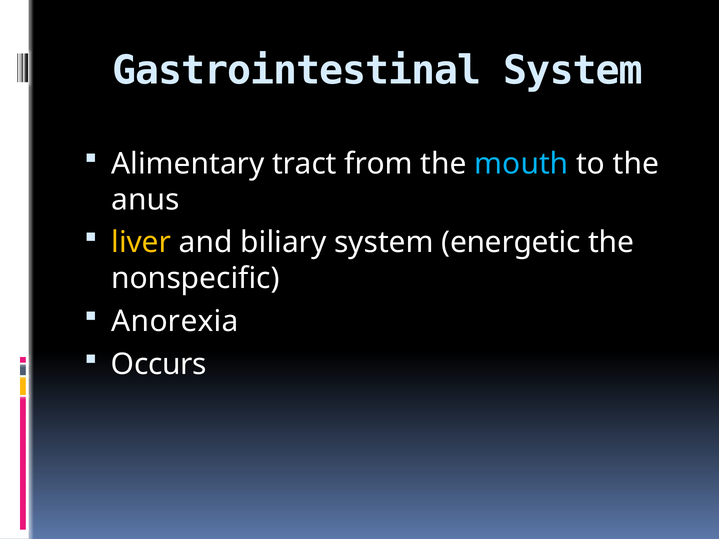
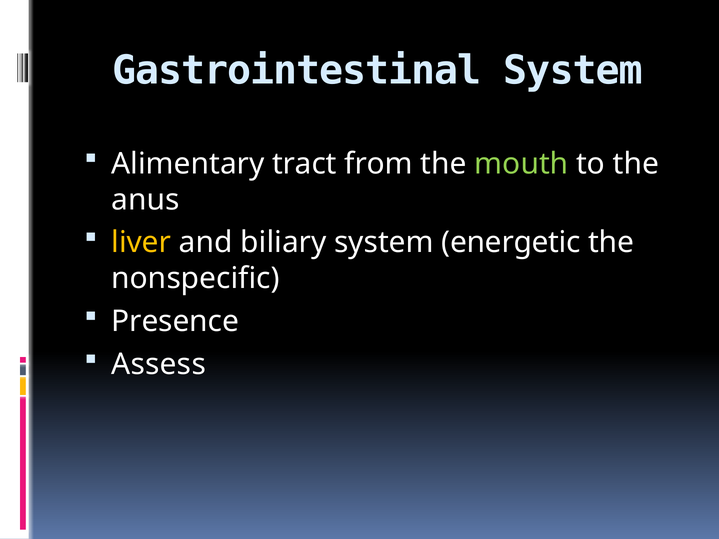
mouth colour: light blue -> light green
Anorexia: Anorexia -> Presence
Occurs: Occurs -> Assess
